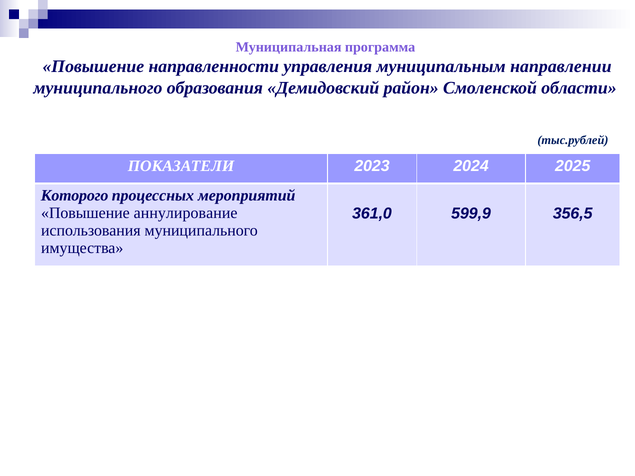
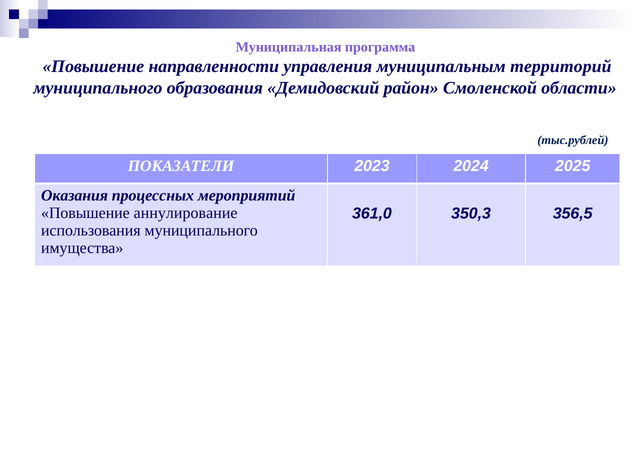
направлении: направлении -> территорий
Которого: Которого -> Оказания
599,9: 599,9 -> 350,3
